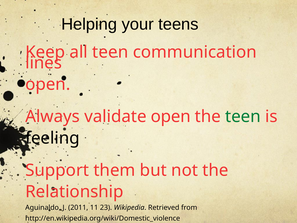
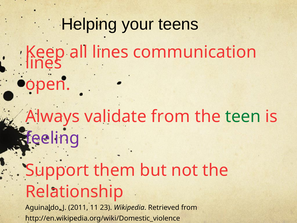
all teen: teen -> lines
validate open: open -> from
feeling colour: black -> purple
